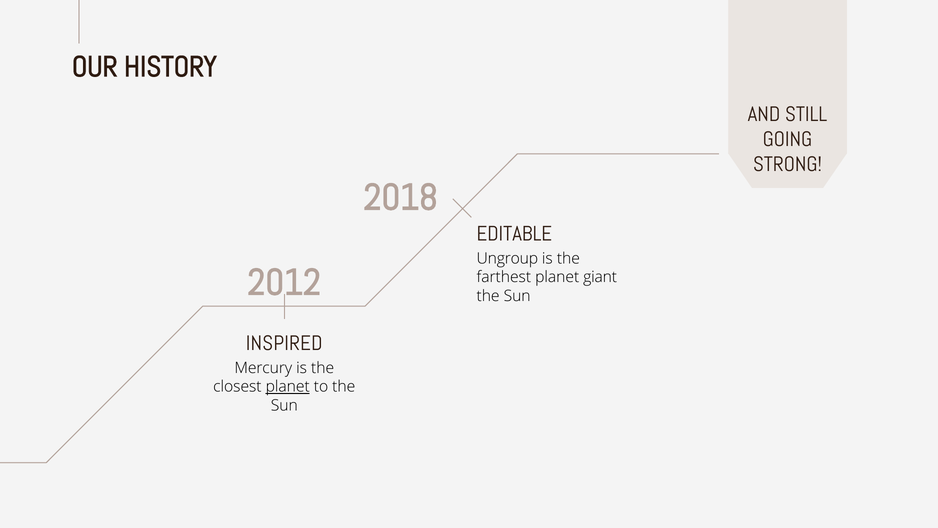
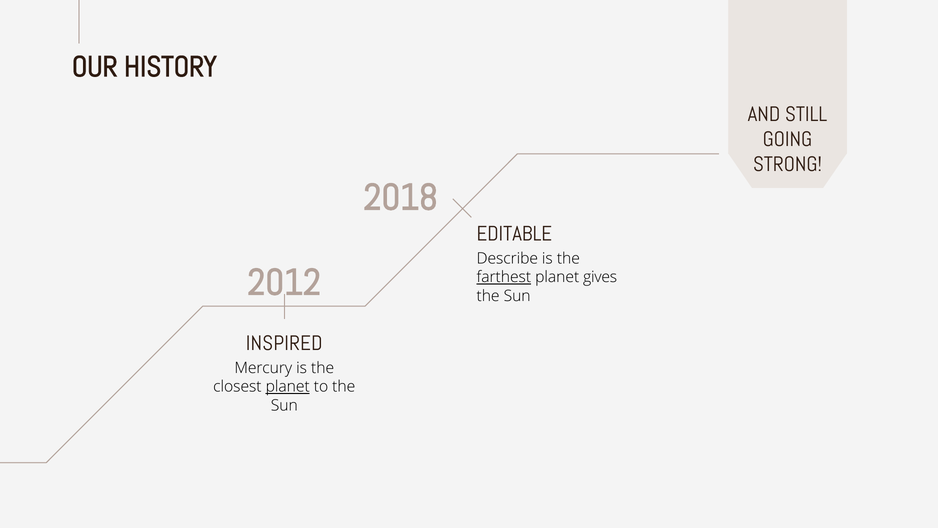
Ungroup: Ungroup -> Describe
farthest underline: none -> present
giant: giant -> gives
